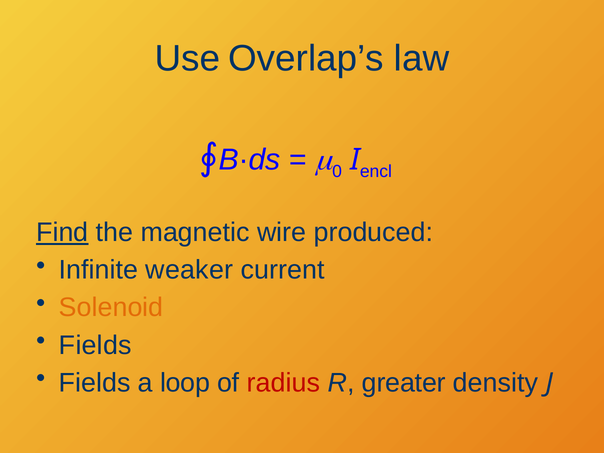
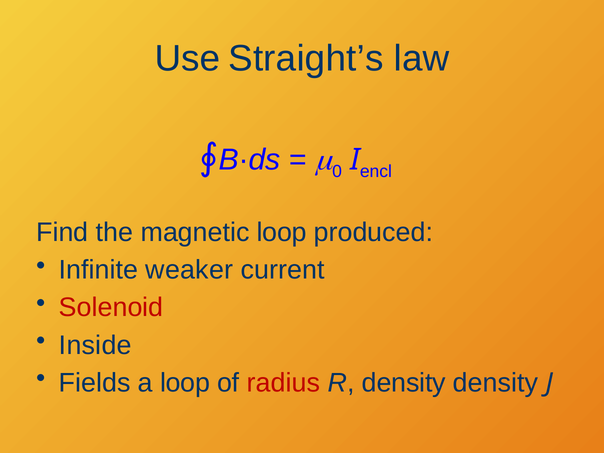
Overlap’s: Overlap’s -> Straight’s
Find underline: present -> none
magnetic wire: wire -> loop
Solenoid colour: orange -> red
Fields at (95, 345): Fields -> Inside
R greater: greater -> density
